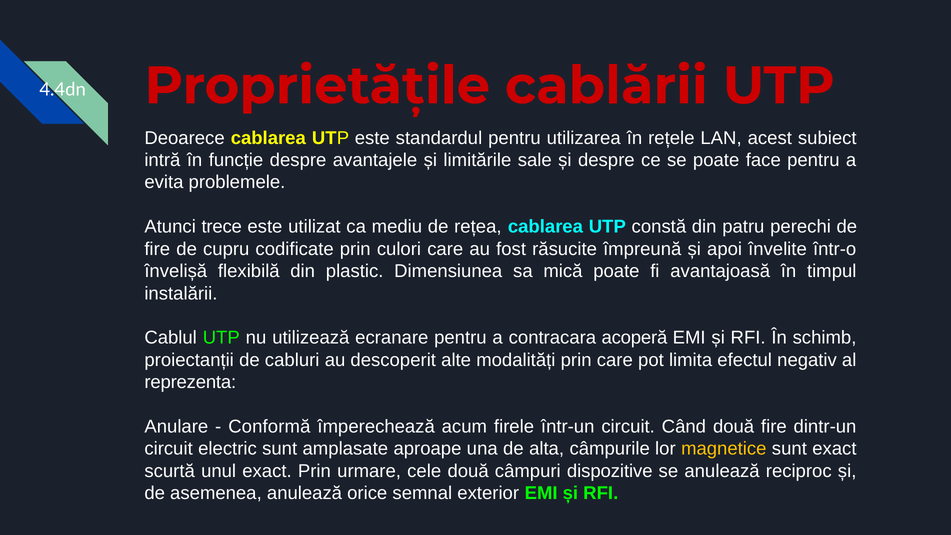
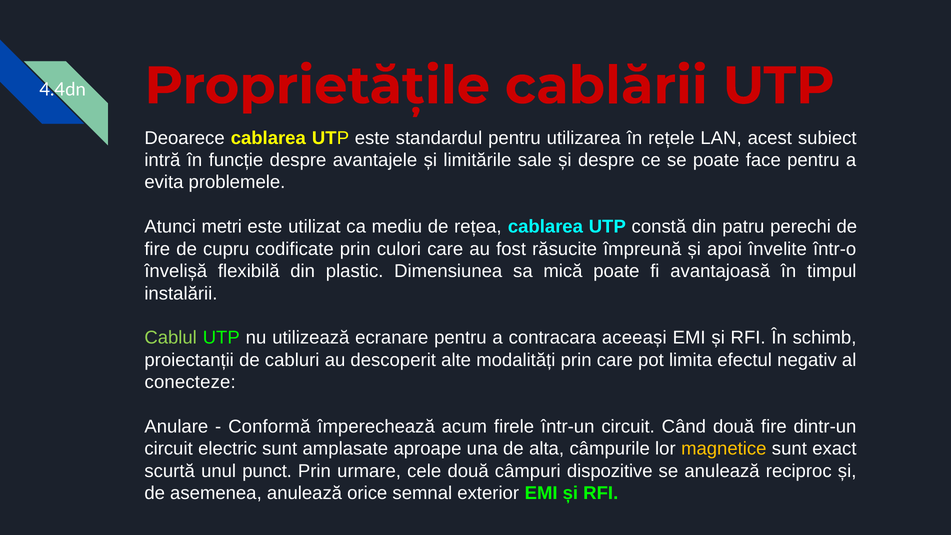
trece: trece -> metri
Cablul colour: white -> light green
acoperă: acoperă -> aceeași
reprezenta: reprezenta -> conecteze
unul exact: exact -> punct
